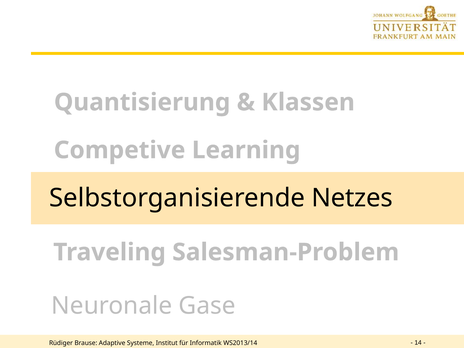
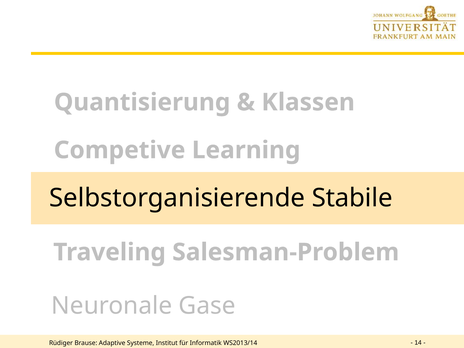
Netzes: Netzes -> Stabile
